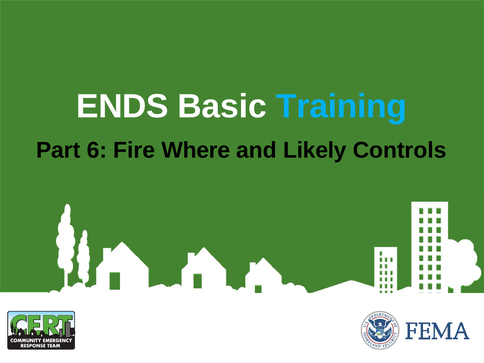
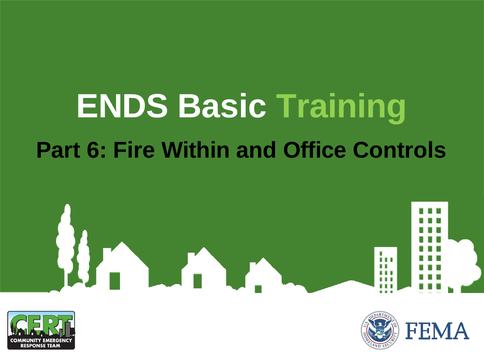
Training colour: light blue -> light green
Where: Where -> Within
Likely: Likely -> Office
